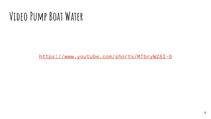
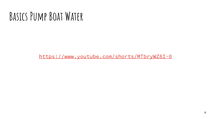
Video: Video -> Basics
